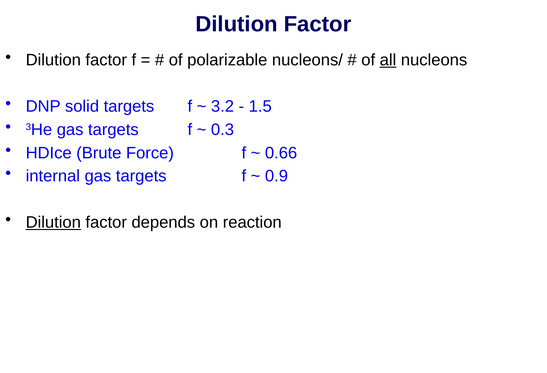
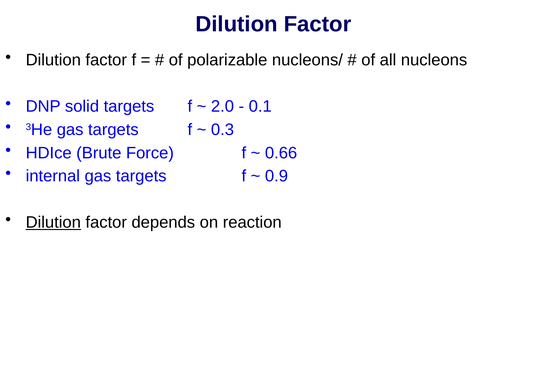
all underline: present -> none
3.2: 3.2 -> 2.0
1.5: 1.5 -> 0.1
